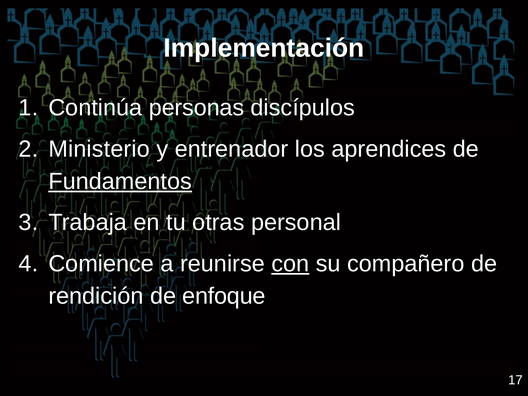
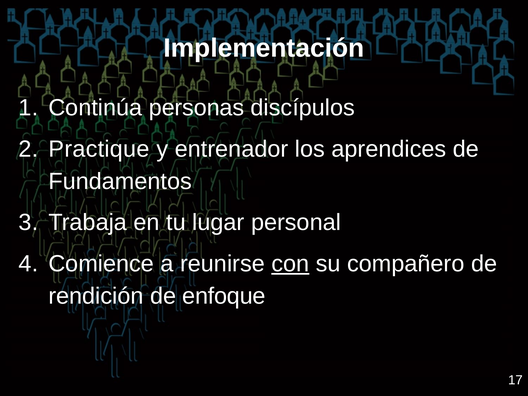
Ministerio: Ministerio -> Practique
Fundamentos underline: present -> none
otras: otras -> lugar
